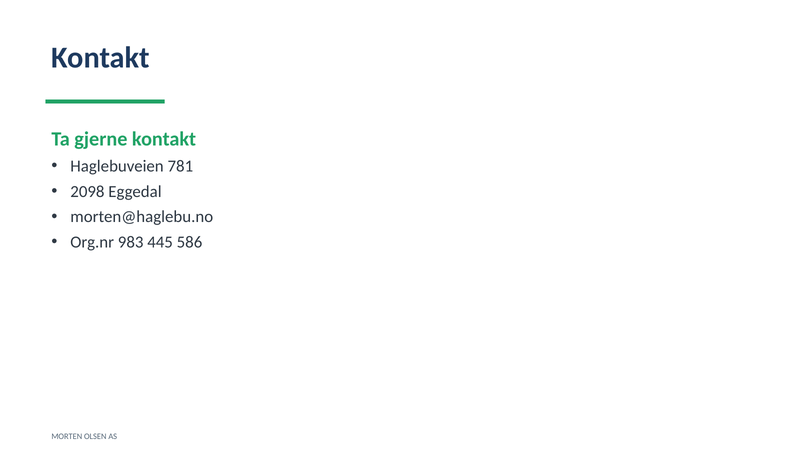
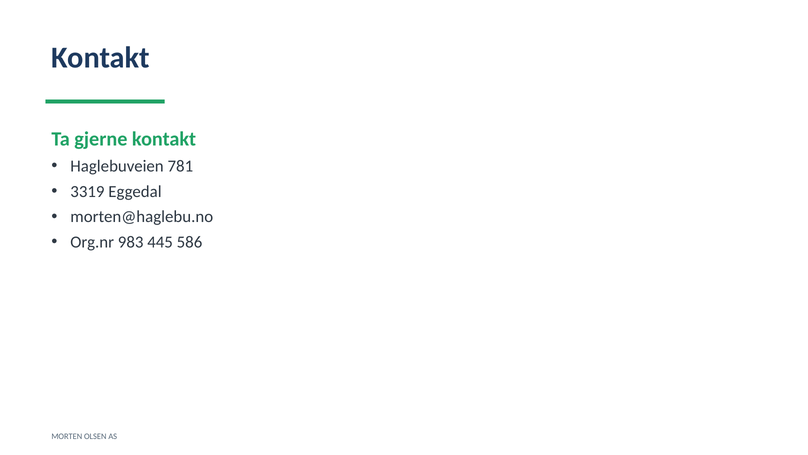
2098: 2098 -> 3319
